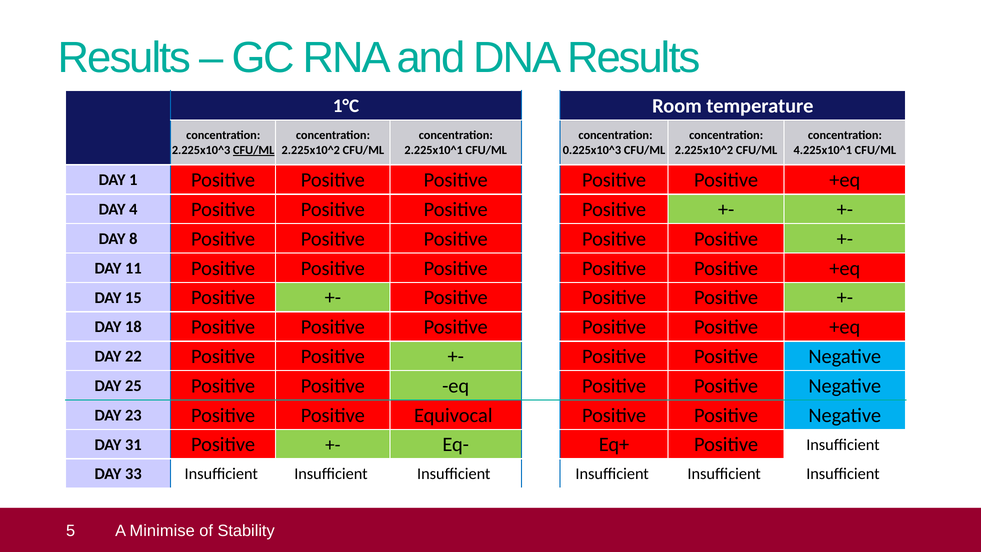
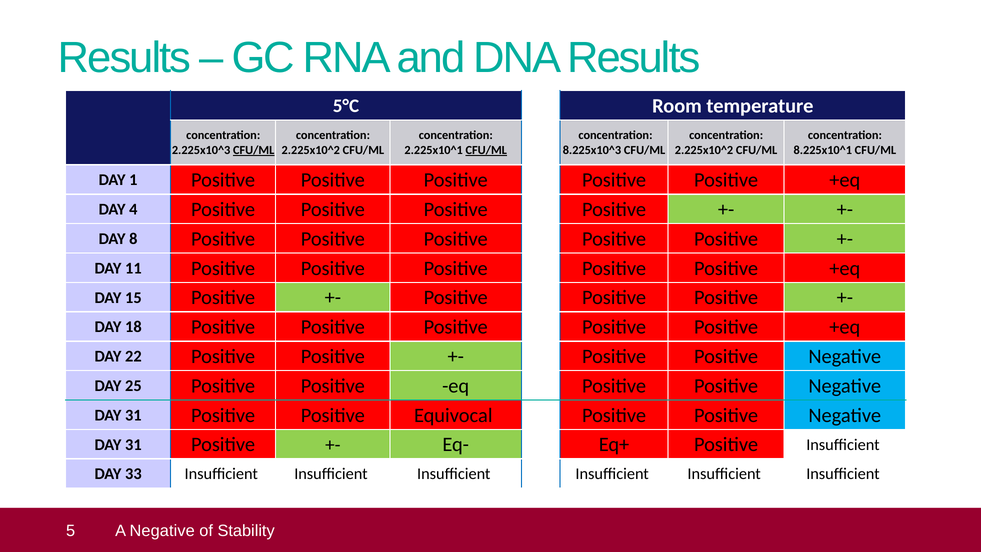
1°C: 1°C -> 5°C
CFU/ML at (486, 150) underline: none -> present
0.225x10^3: 0.225x10^3 -> 8.225x10^3
4.225x10^1: 4.225x10^1 -> 8.225x10^1
23 at (133, 415): 23 -> 31
A Minimise: Minimise -> Negative
